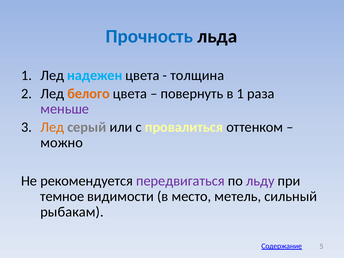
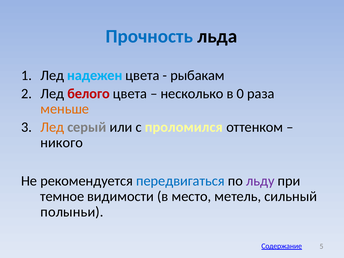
толщина: толщина -> рыбакам
белого colour: orange -> red
повернуть: повернуть -> несколько
в 1: 1 -> 0
меньше colour: purple -> orange
провалиться: провалиться -> проломился
можно: можно -> никого
передвигаться colour: purple -> blue
рыбакам: рыбакам -> полыньи
